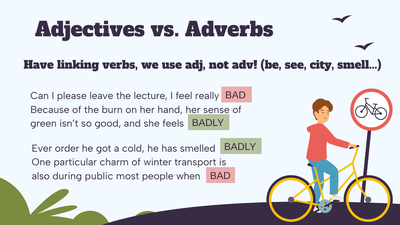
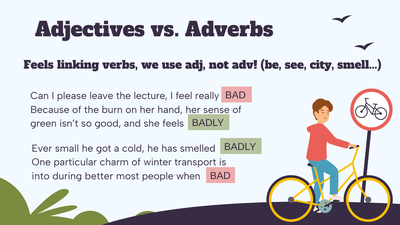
Have at (39, 65): Have -> Feels
order: order -> small
also: also -> into
public: public -> better
